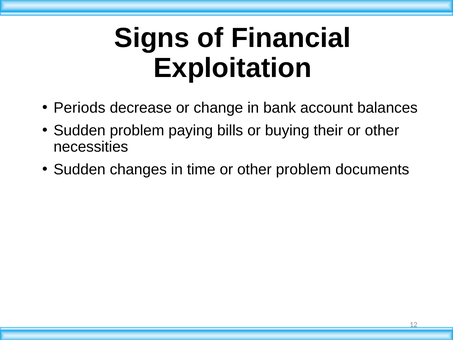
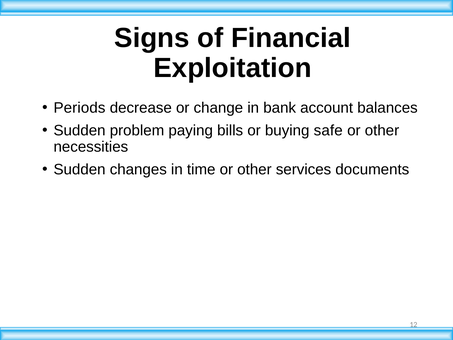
their: their -> safe
other problem: problem -> services
